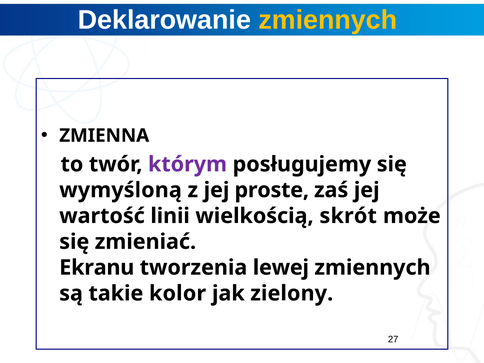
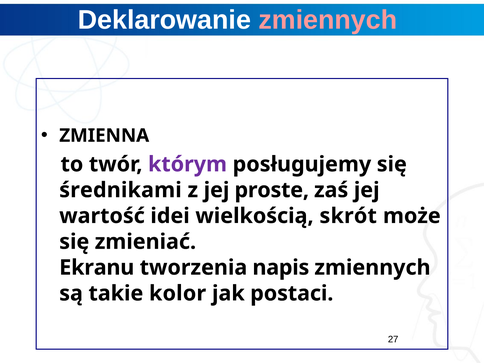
zmiennych at (328, 20) colour: yellow -> pink
wymyśloną: wymyśloną -> średnikami
linii: linii -> idei
lewej: lewej -> napis
zielony: zielony -> postaci
